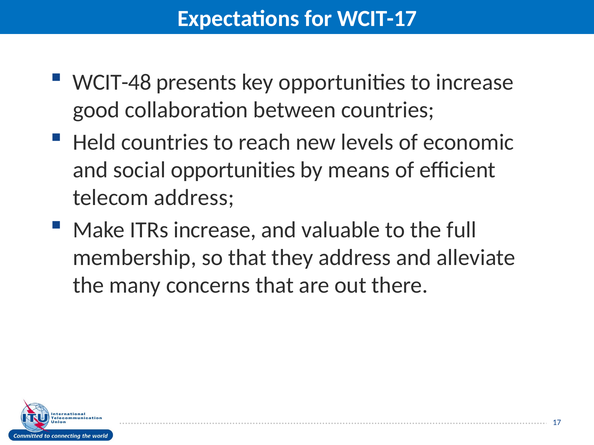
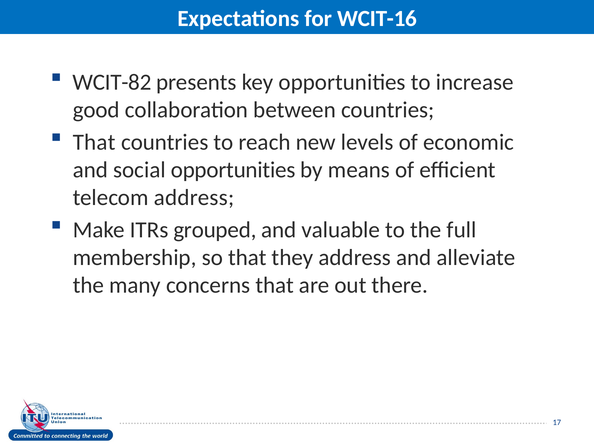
WCIT-17: WCIT-17 -> WCIT-16
WCIT-48: WCIT-48 -> WCIT-82
Held at (94, 142): Held -> That
ITRs increase: increase -> grouped
